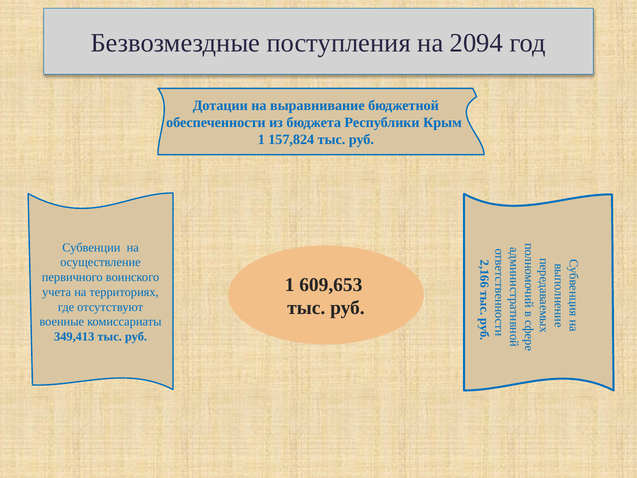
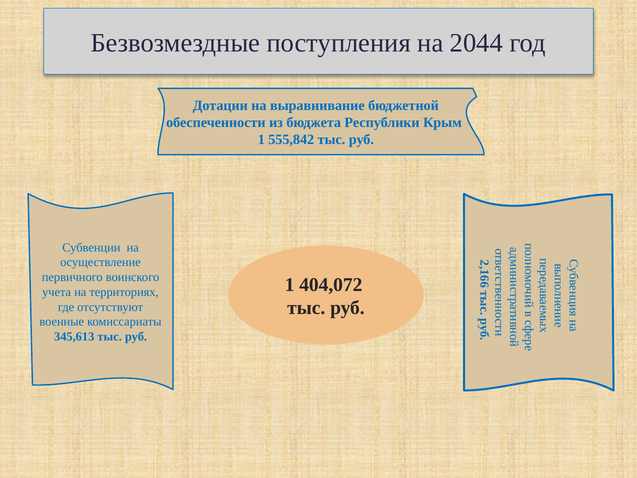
2094: 2094 -> 2044
157,824: 157,824 -> 555,842
609,653: 609,653 -> 404,072
349,413: 349,413 -> 345,613
